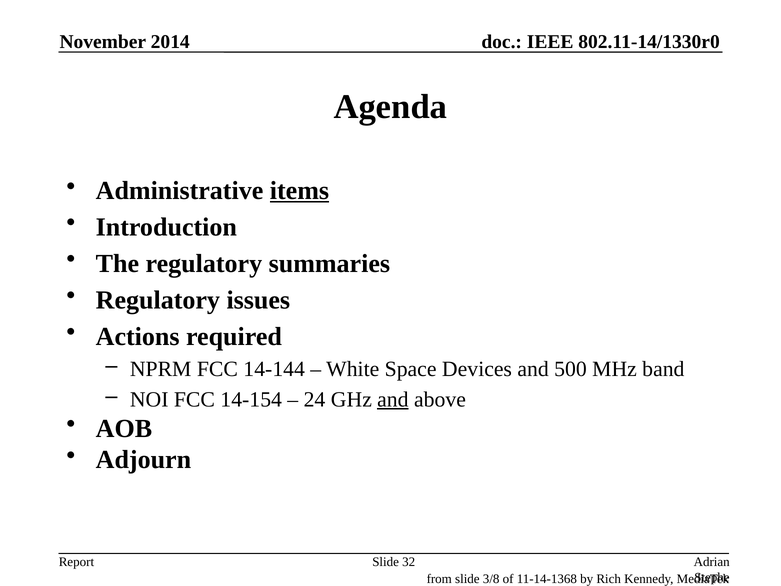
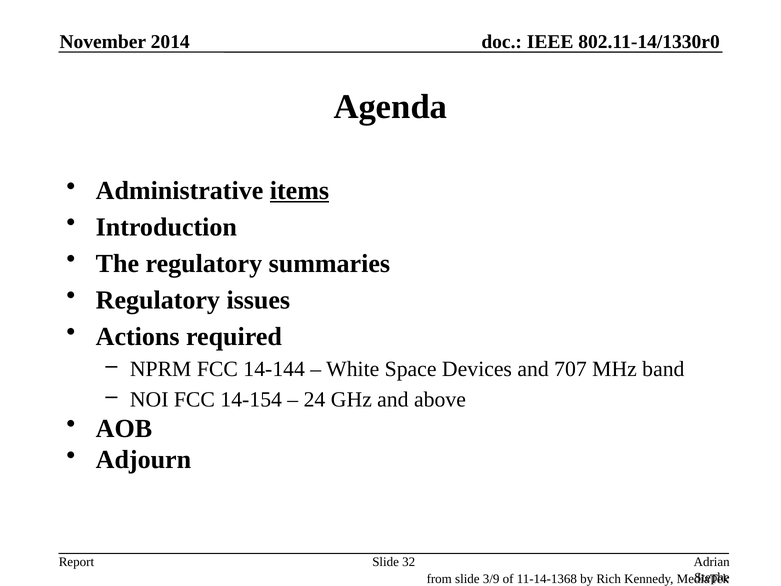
500: 500 -> 707
and at (393, 399) underline: present -> none
3/8: 3/8 -> 3/9
